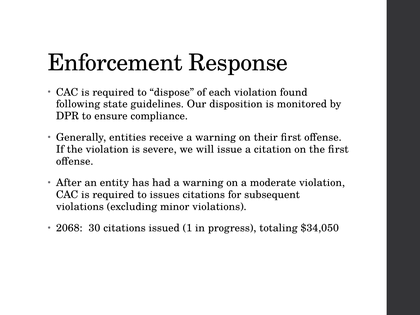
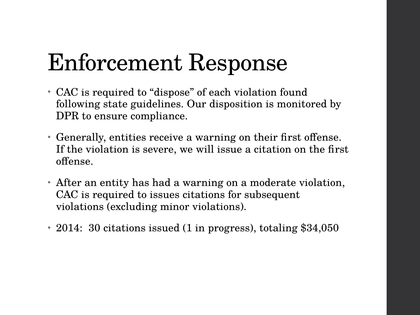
2068: 2068 -> 2014
